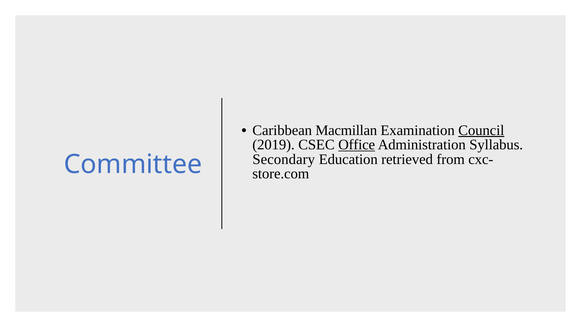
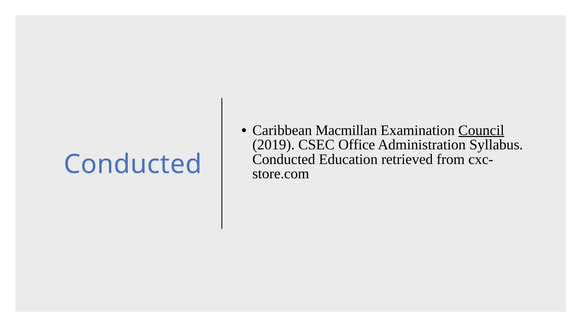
Office underline: present -> none
Secondary at (284, 159): Secondary -> Conducted
Committee at (133, 164): Committee -> Conducted
